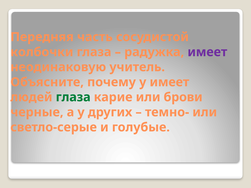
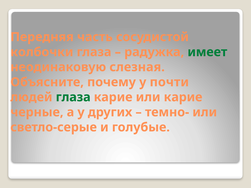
имеет at (207, 52) colour: purple -> green
учитель: учитель -> слезная
у имеет: имеет -> почти
или брови: брови -> карие
